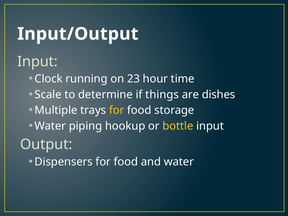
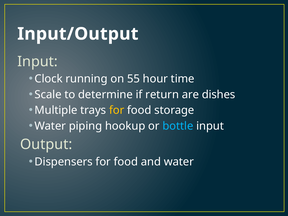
23: 23 -> 55
things: things -> return
bottle colour: yellow -> light blue
